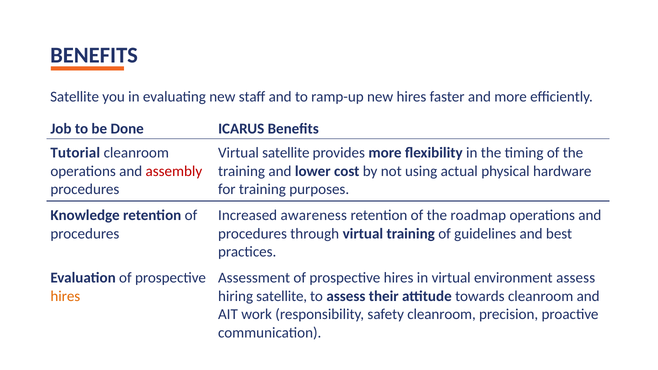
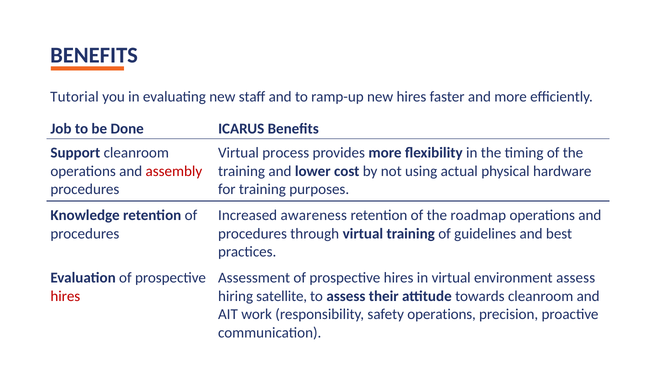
Satellite at (75, 97): Satellite -> Tutorial
Tutorial: Tutorial -> Support
Virtual satellite: satellite -> process
hires at (65, 296) colour: orange -> red
safety cleanroom: cleanroom -> operations
